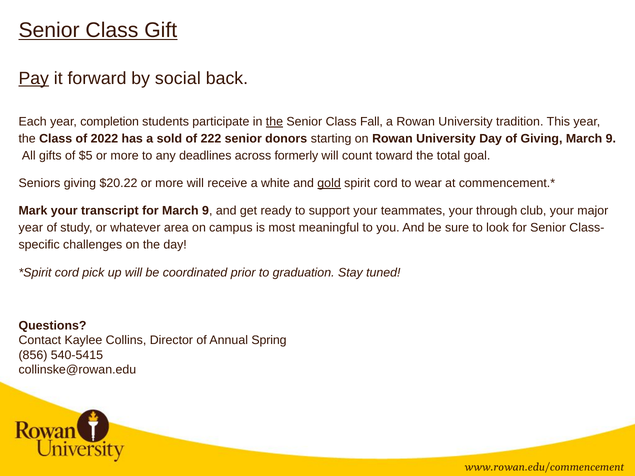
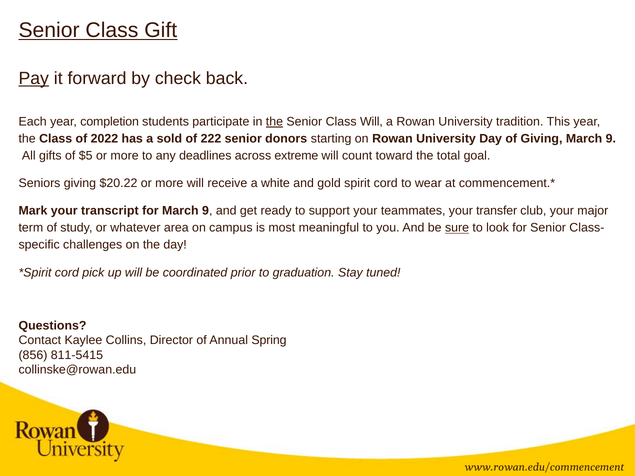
social: social -> check
Class Fall: Fall -> Will
formerly: formerly -> extreme
gold underline: present -> none
through: through -> transfer
year at (31, 228): year -> term
sure underline: none -> present
540-5415: 540-5415 -> 811-5415
